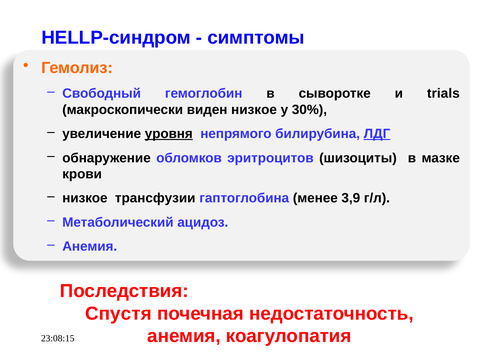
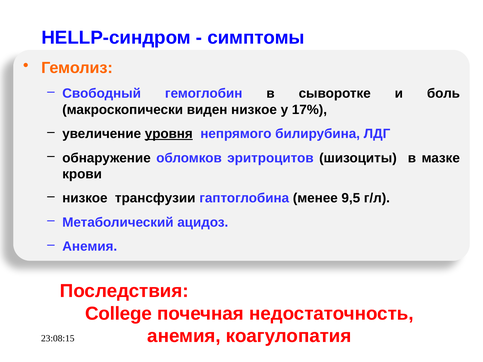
trials: trials -> боль
30%: 30% -> 17%
ЛДГ underline: present -> none
3,9: 3,9 -> 9,5
Спустя: Спустя -> College
